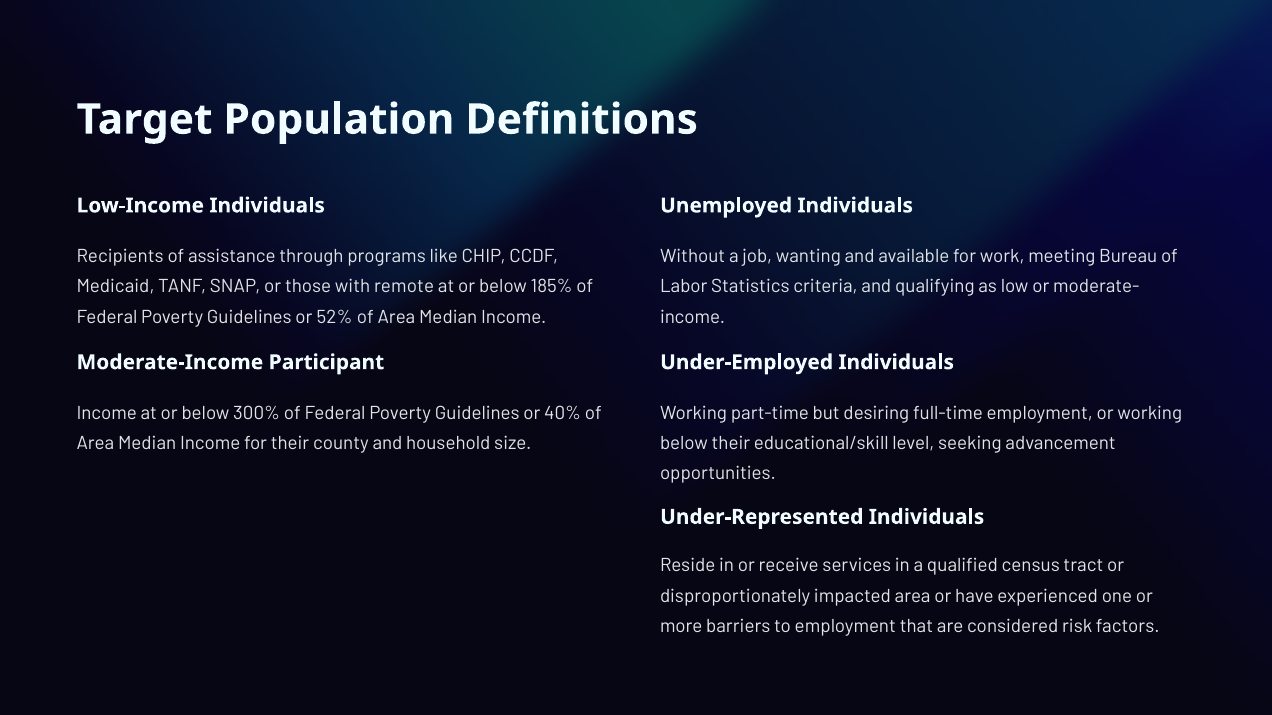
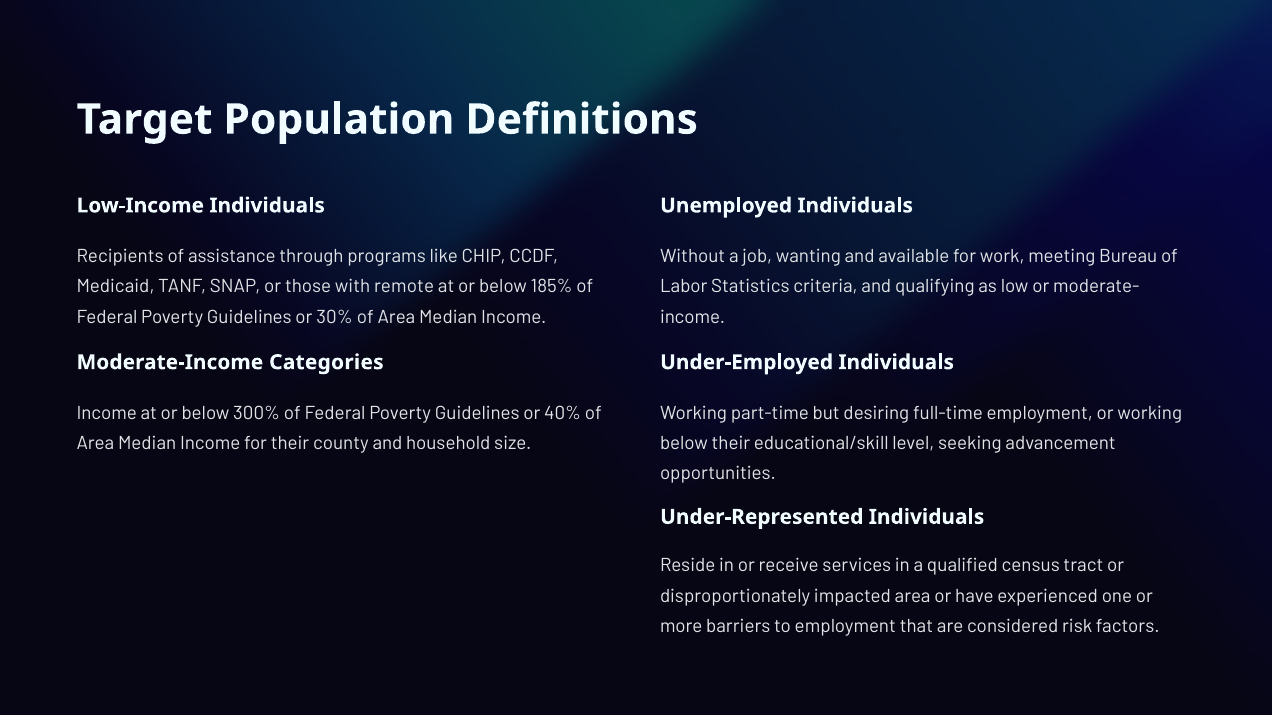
52%: 52% -> 30%
Participant: Participant -> Categories
